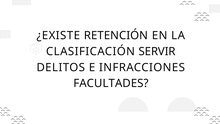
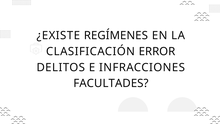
RETENCIÓN: RETENCIÓN -> REGÍMENES
SERVIR: SERVIR -> ERROR
